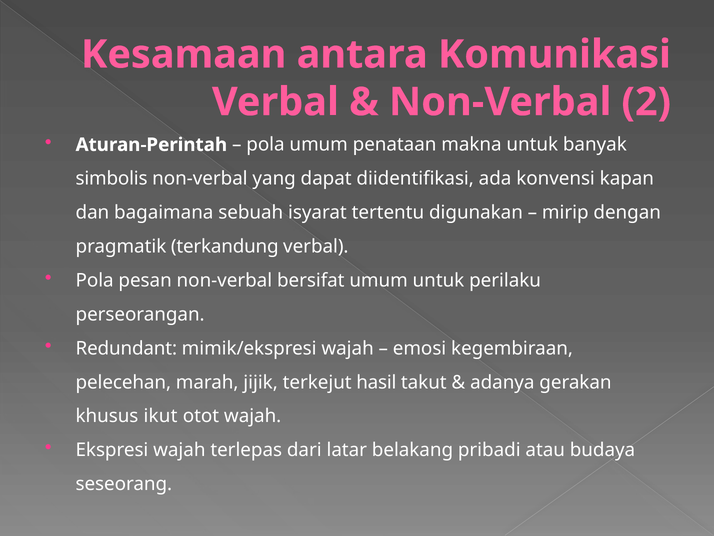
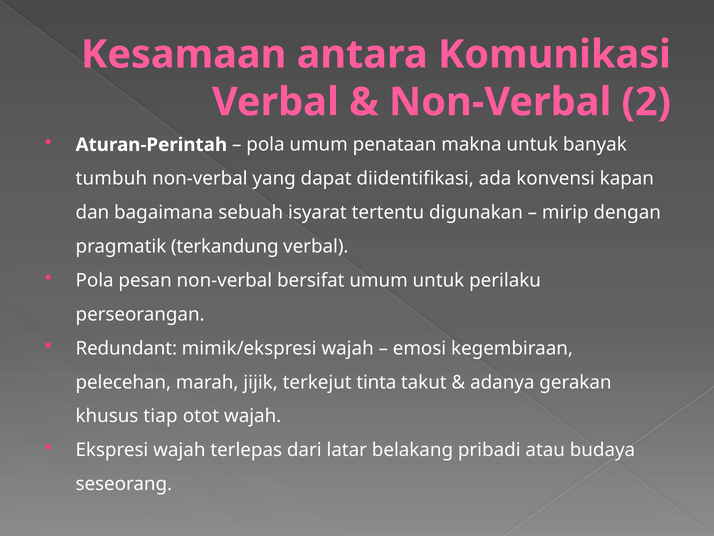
simbolis: simbolis -> tumbuh
hasil: hasil -> tinta
ikut: ikut -> tiap
